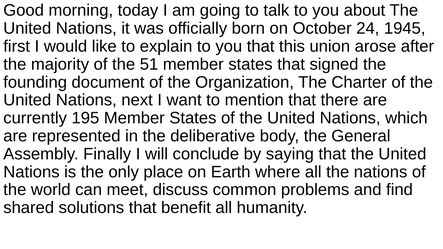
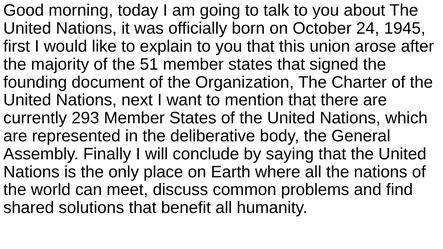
195: 195 -> 293
